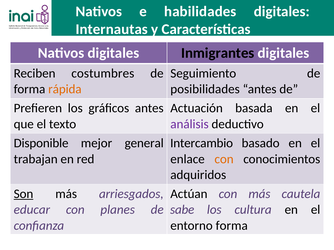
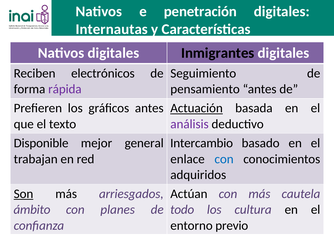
habilidades: habilidades -> penetración
costumbres: costumbres -> electrónicos
rápida colour: orange -> purple
posibilidades: posibilidades -> pensamiento
Actuación underline: none -> present
con at (224, 159) colour: orange -> blue
educar: educar -> ámbito
sabe: sabe -> todo
entorno forma: forma -> previo
